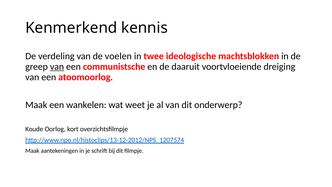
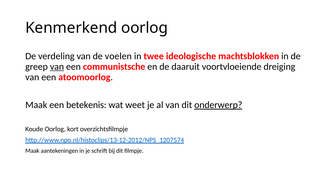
Kenmerkend kennis: kennis -> oorlog
wankelen: wankelen -> betekenis
onderwerp underline: none -> present
